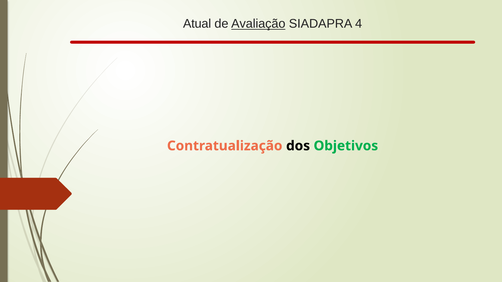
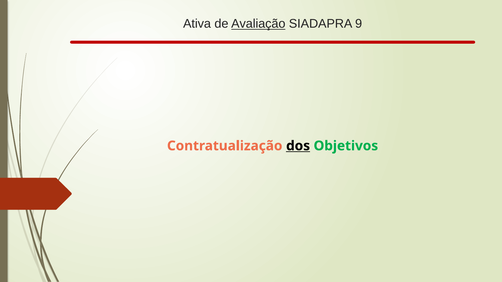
Atual: Atual -> Ativa
4: 4 -> 9
dos underline: none -> present
